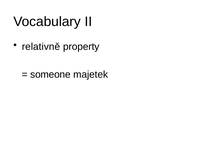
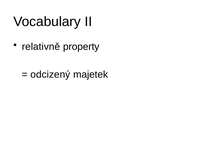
someone: someone -> odcizený
